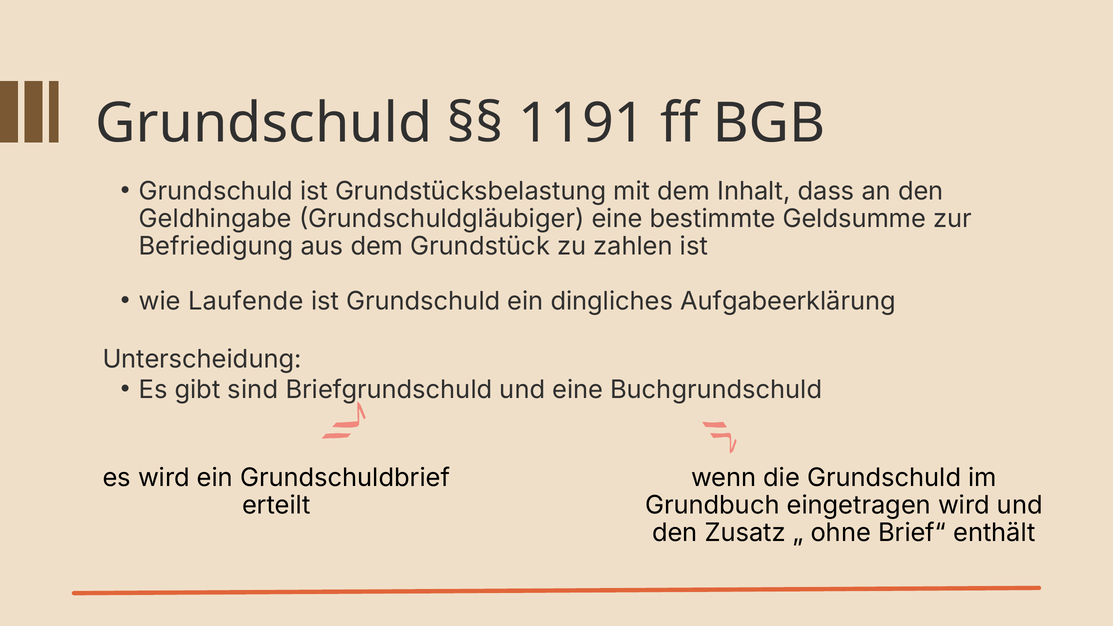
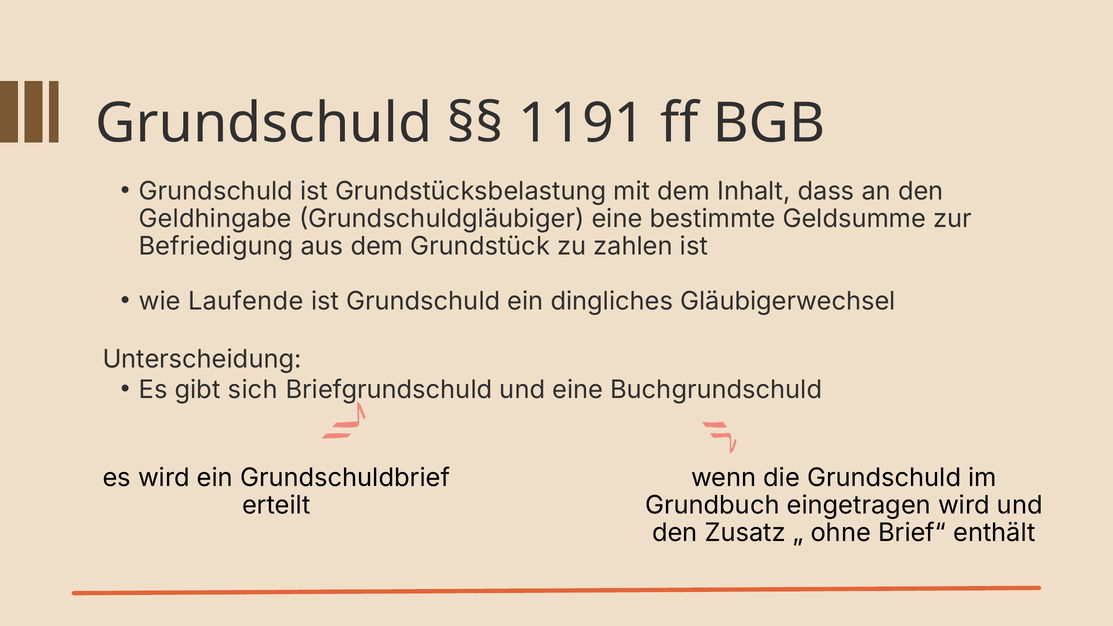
Aufgabeerklärung: Aufgabeerklärung -> Gläubigerwechsel
sind: sind -> sich
